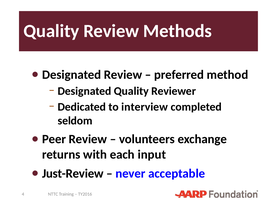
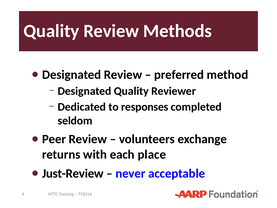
interview: interview -> responses
input: input -> place
